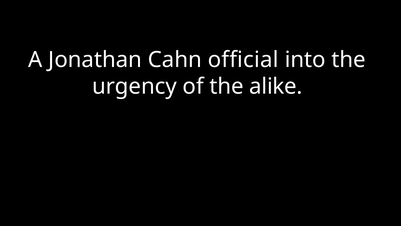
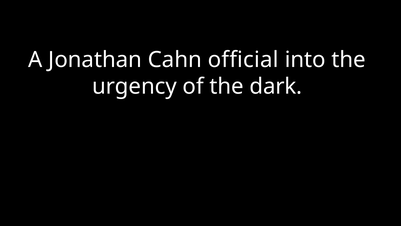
alike: alike -> dark
